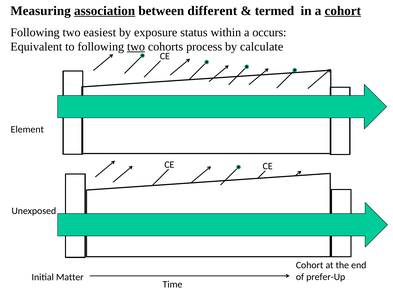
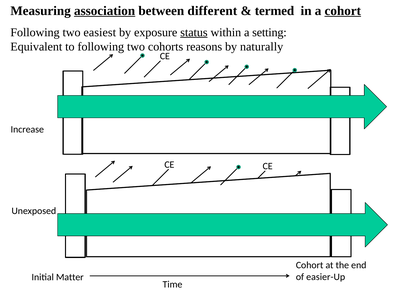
status underline: none -> present
occurs: occurs -> setting
two at (136, 47) underline: present -> none
process: process -> reasons
calculate: calculate -> naturally
Element: Element -> Increase
prefer-Up: prefer-Up -> easier-Up
